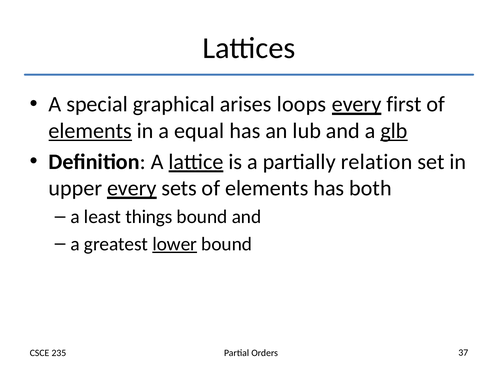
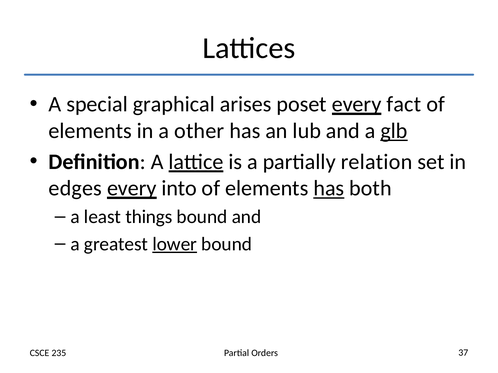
loops: loops -> poset
first: first -> fact
elements at (90, 131) underline: present -> none
equal: equal -> other
upper: upper -> edges
sets: sets -> into
has at (329, 189) underline: none -> present
